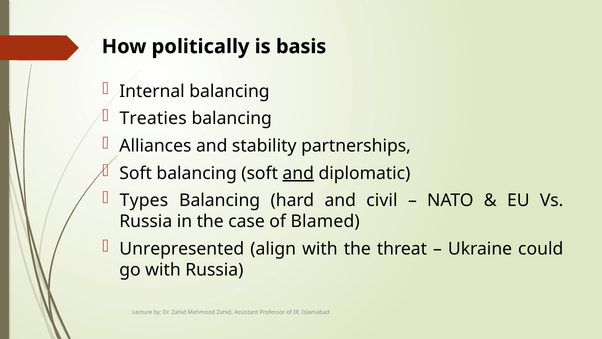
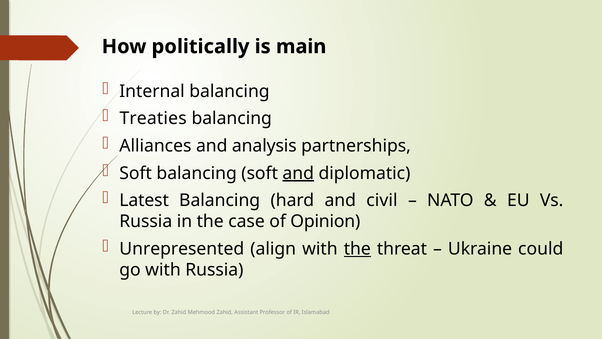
basis: basis -> main
stability: stability -> analysis
Types: Types -> Latest
Blamed: Blamed -> Opinion
the at (357, 249) underline: none -> present
